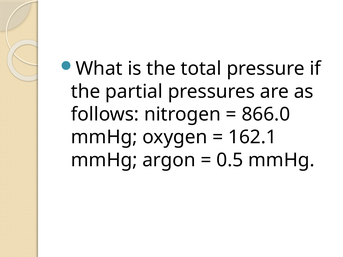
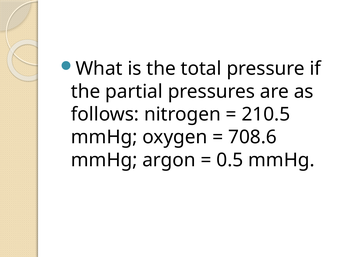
866.0: 866.0 -> 210.5
162.1: 162.1 -> 708.6
